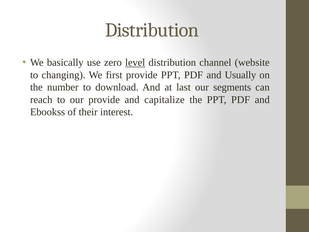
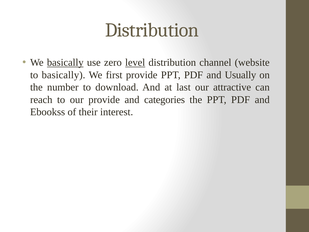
basically at (65, 63) underline: none -> present
to changing: changing -> basically
segments: segments -> attractive
capitalize: capitalize -> categories
